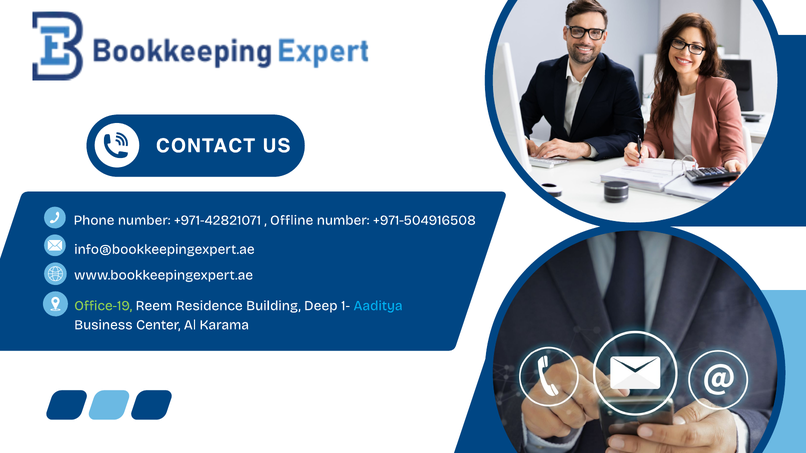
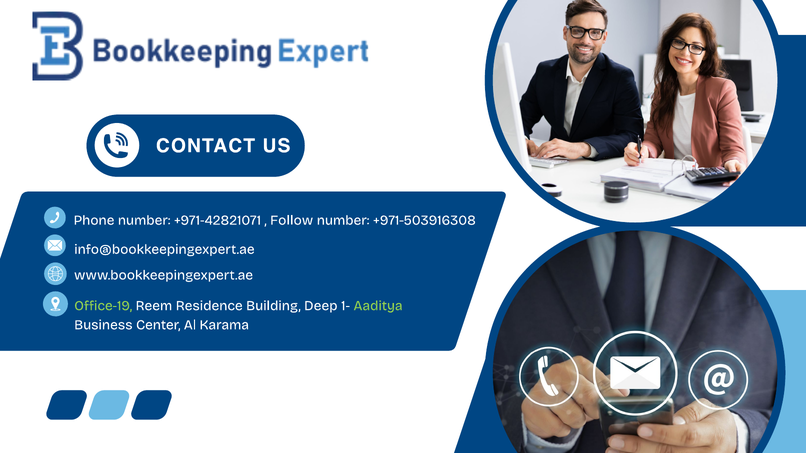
Offline: Offline -> Follow
+971-504916508: +971-504916508 -> +971-503916308
Aaditya colour: light blue -> light green
